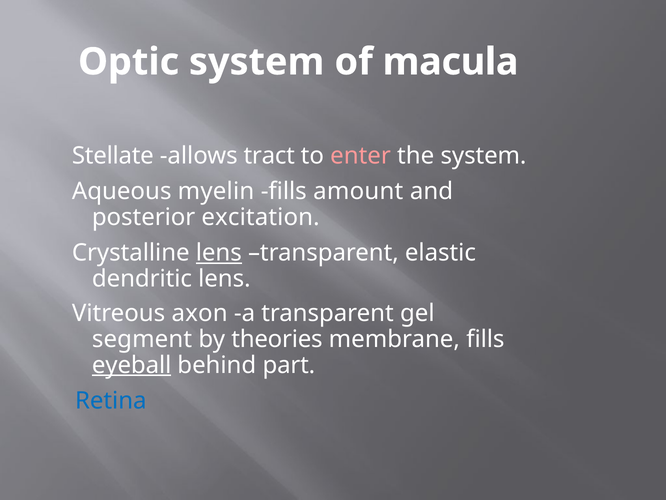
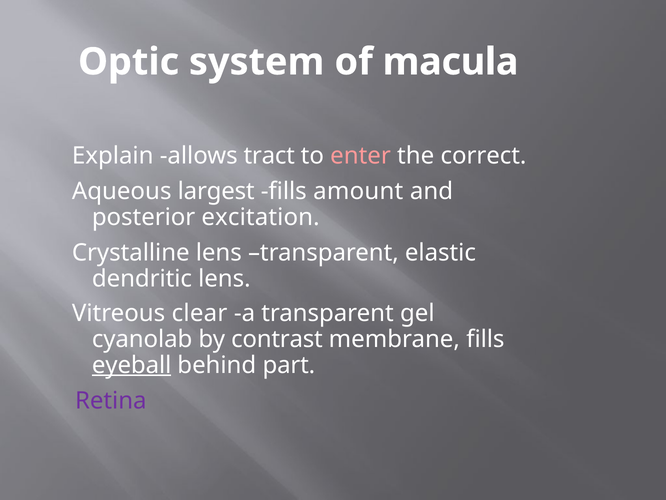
Stellate: Stellate -> Explain
the system: system -> correct
myelin: myelin -> largest
lens at (219, 252) underline: present -> none
axon: axon -> clear
segment: segment -> cyanolab
theories: theories -> contrast
Retina colour: blue -> purple
